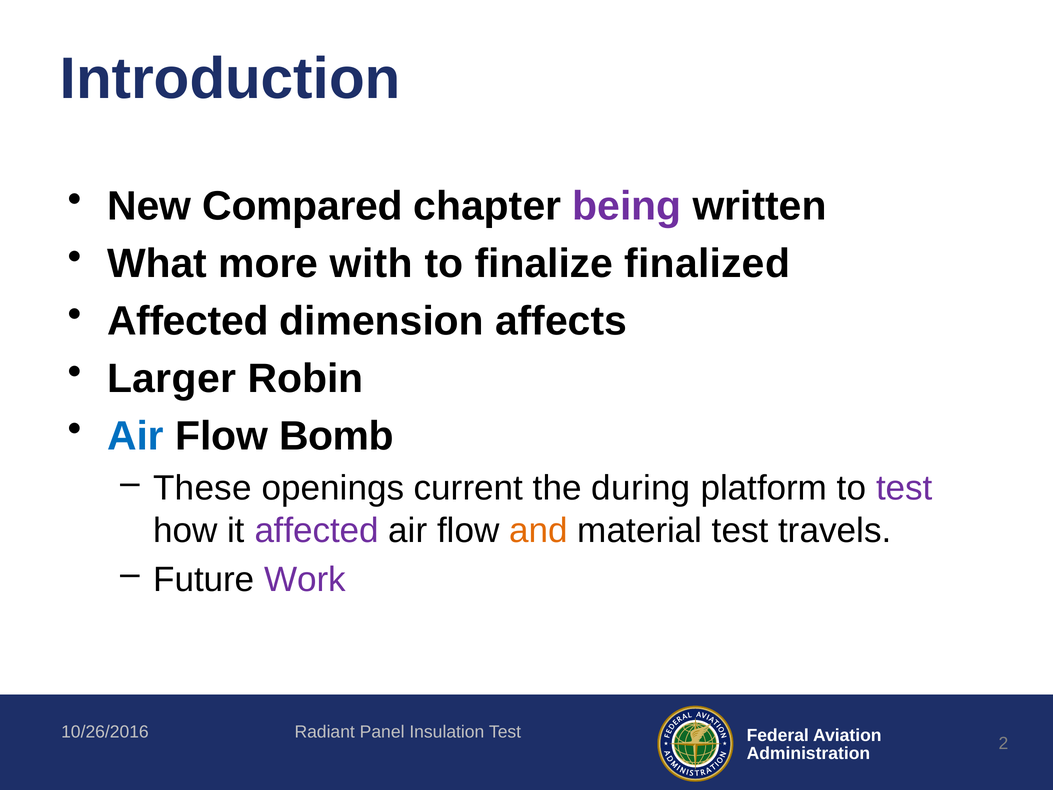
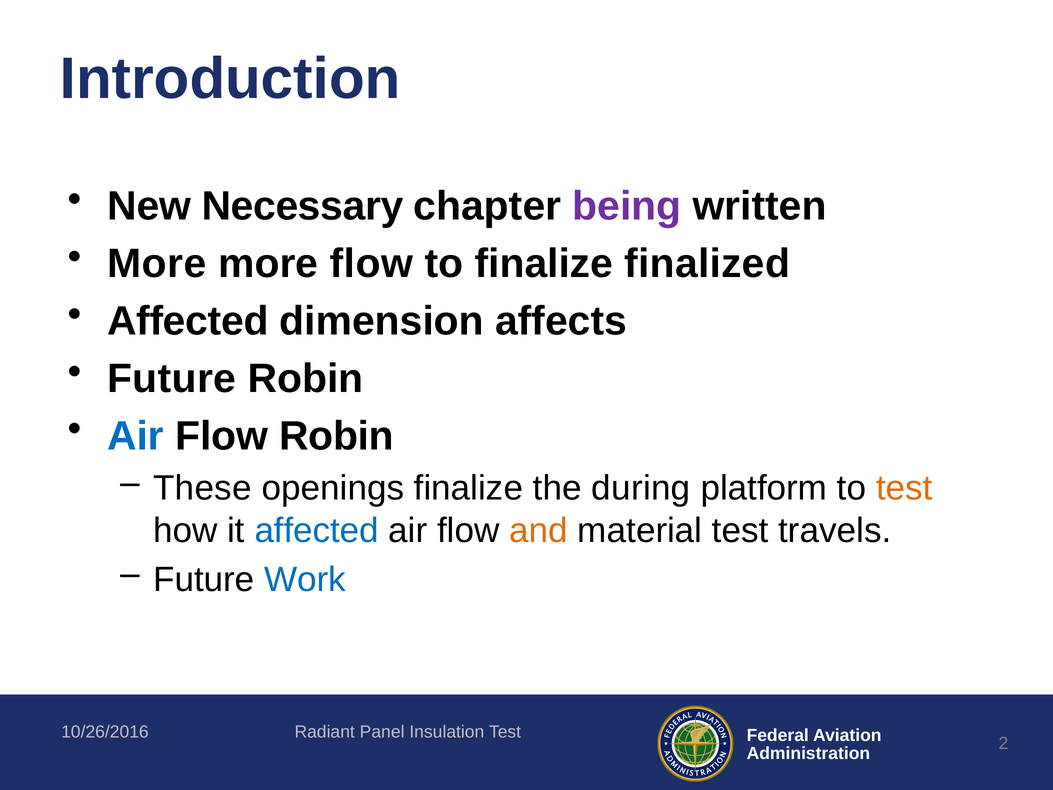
Compared: Compared -> Necessary
What at (157, 264): What -> More
more with: with -> flow
Larger at (172, 378): Larger -> Future
Flow Bomb: Bomb -> Robin
openings current: current -> finalize
test at (904, 488) colour: purple -> orange
affected at (317, 530) colour: purple -> blue
Work colour: purple -> blue
